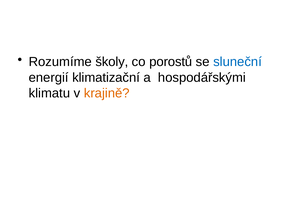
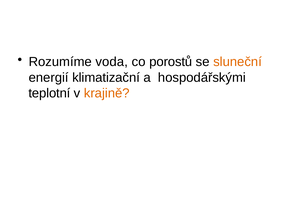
školy: školy -> voda
sluneční colour: blue -> orange
klimatu: klimatu -> teplotní
